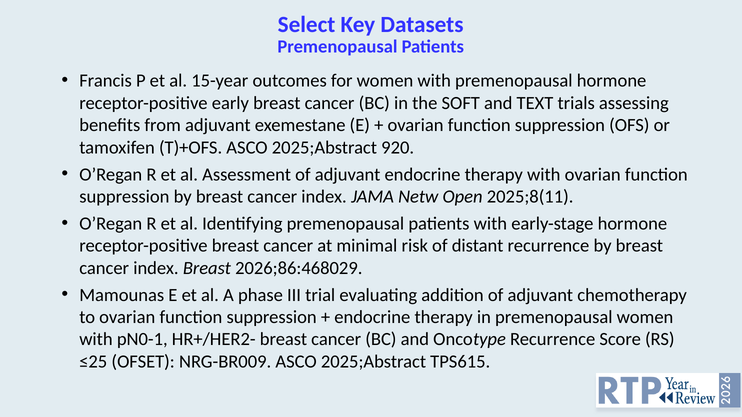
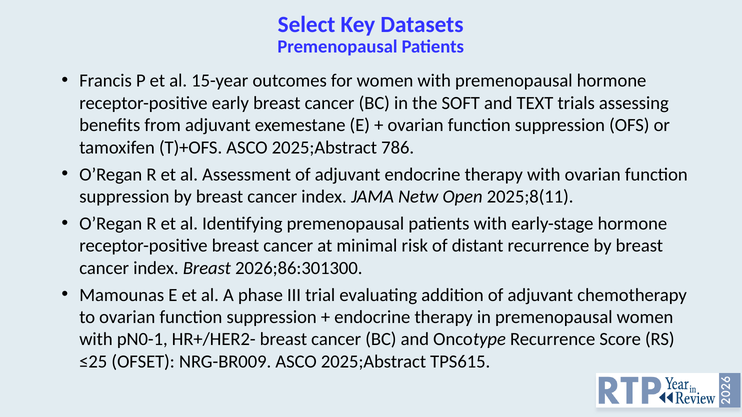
920: 920 -> 786
2026;86:468029: 2026;86:468029 -> 2026;86:301300
